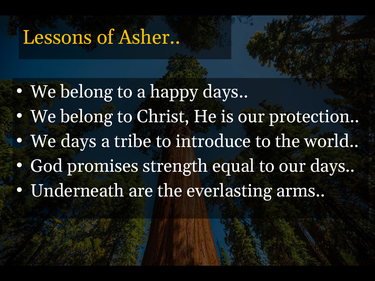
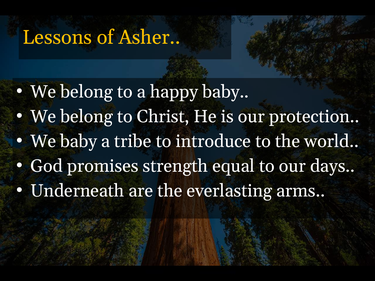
happy days: days -> baby
We days: days -> baby
